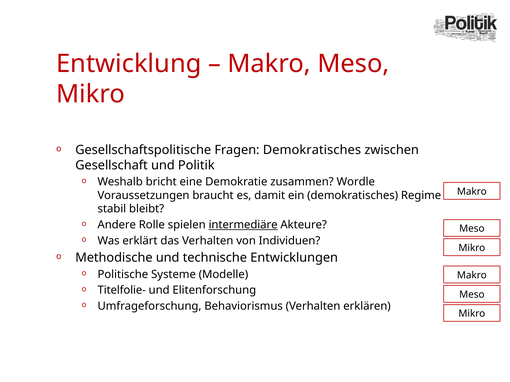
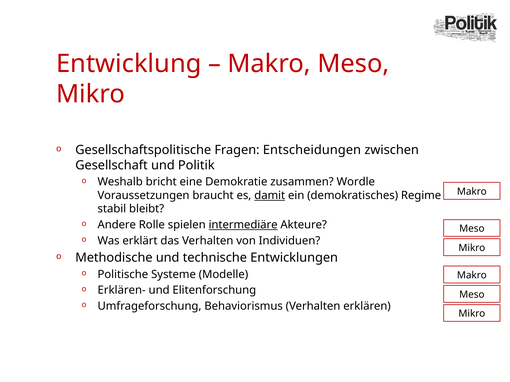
Fragen Demokratisches: Demokratisches -> Entscheidungen
damit underline: none -> present
Titelfolie-: Titelfolie- -> Erklären-
